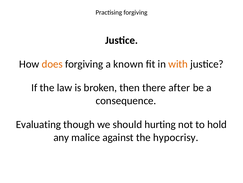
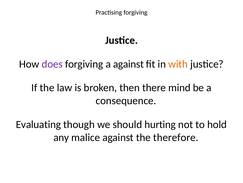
does colour: orange -> purple
a known: known -> against
after: after -> mind
hypocrisy: hypocrisy -> therefore
